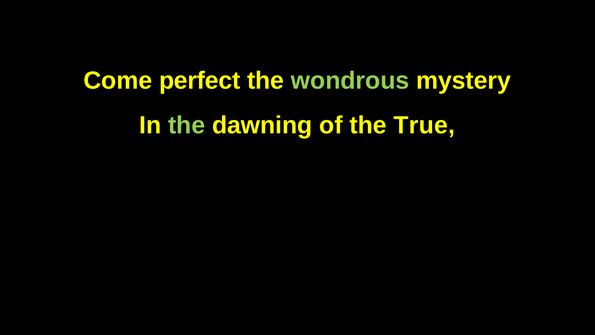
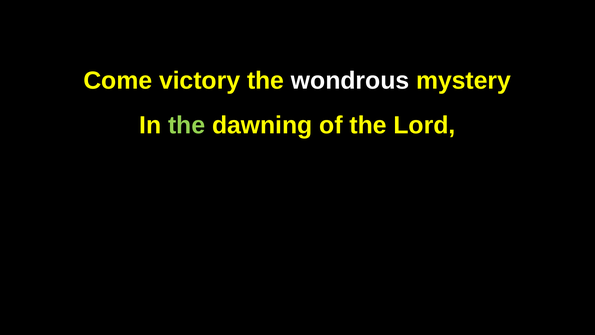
perfect: perfect -> victory
wondrous colour: light green -> white
True: True -> Lord
